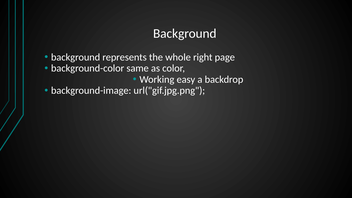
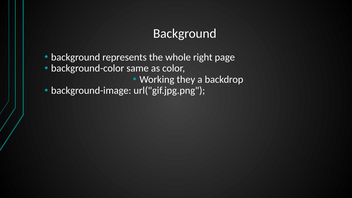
easy: easy -> they
